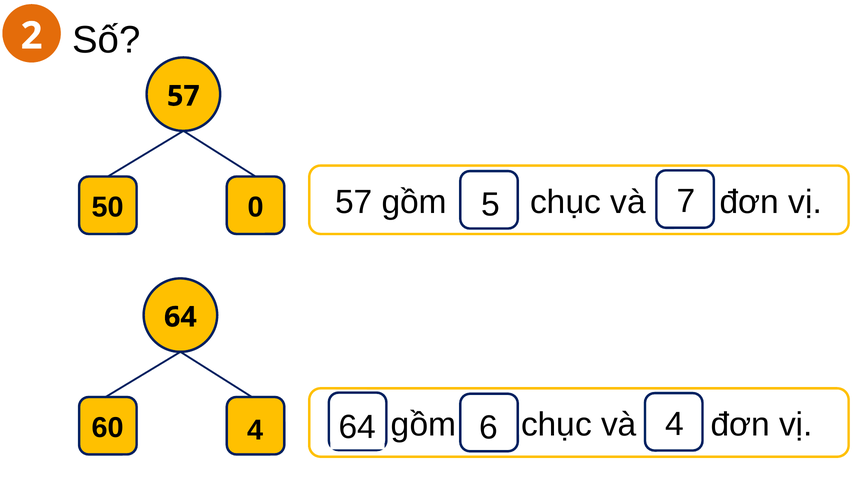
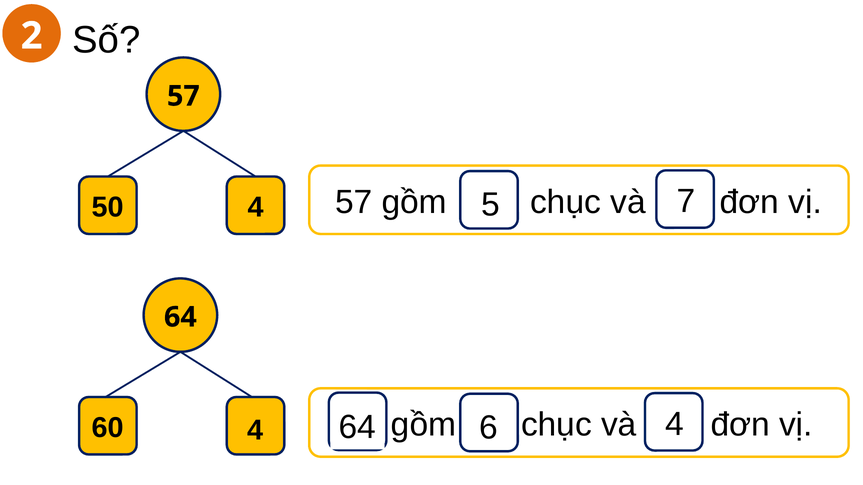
50 0: 0 -> 4
